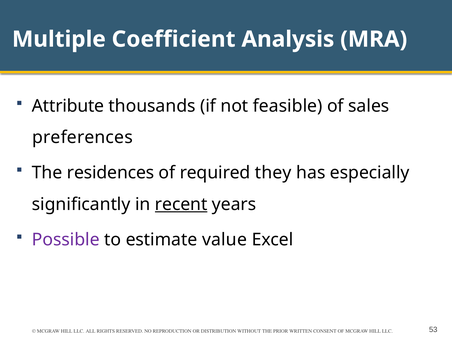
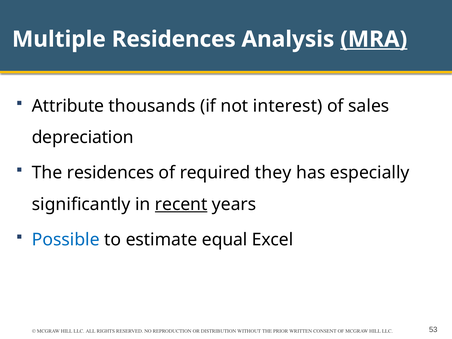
Multiple Coefficient: Coefficient -> Residences
MRA underline: none -> present
feasible: feasible -> interest
preferences: preferences -> depreciation
Possible colour: purple -> blue
value: value -> equal
